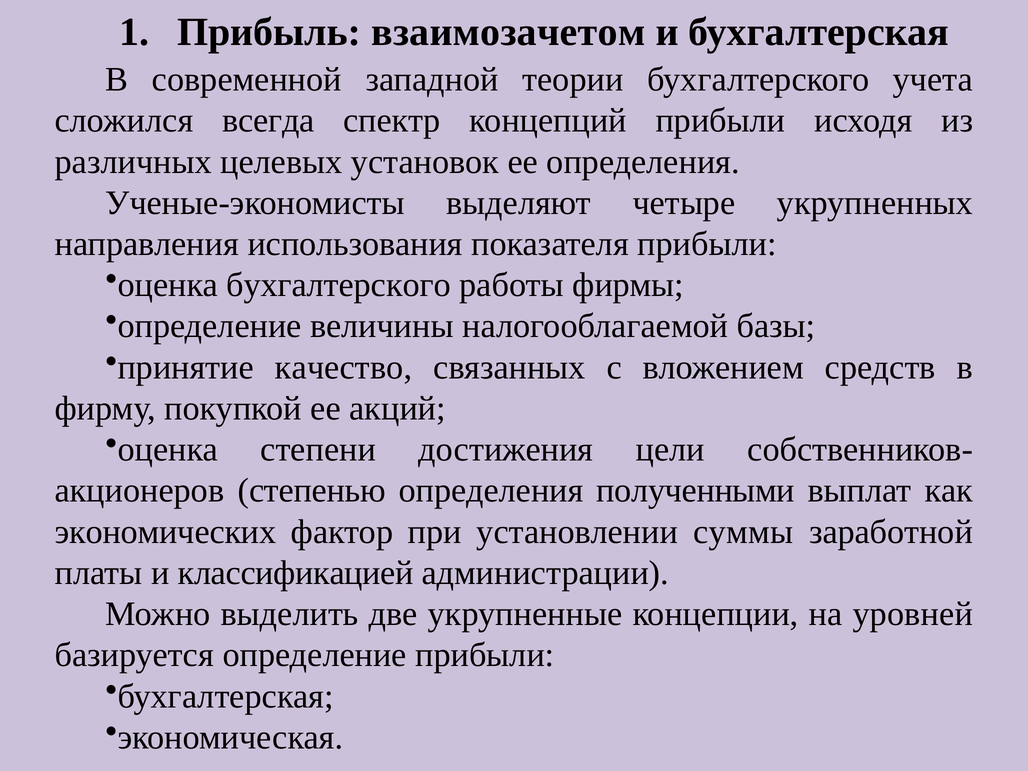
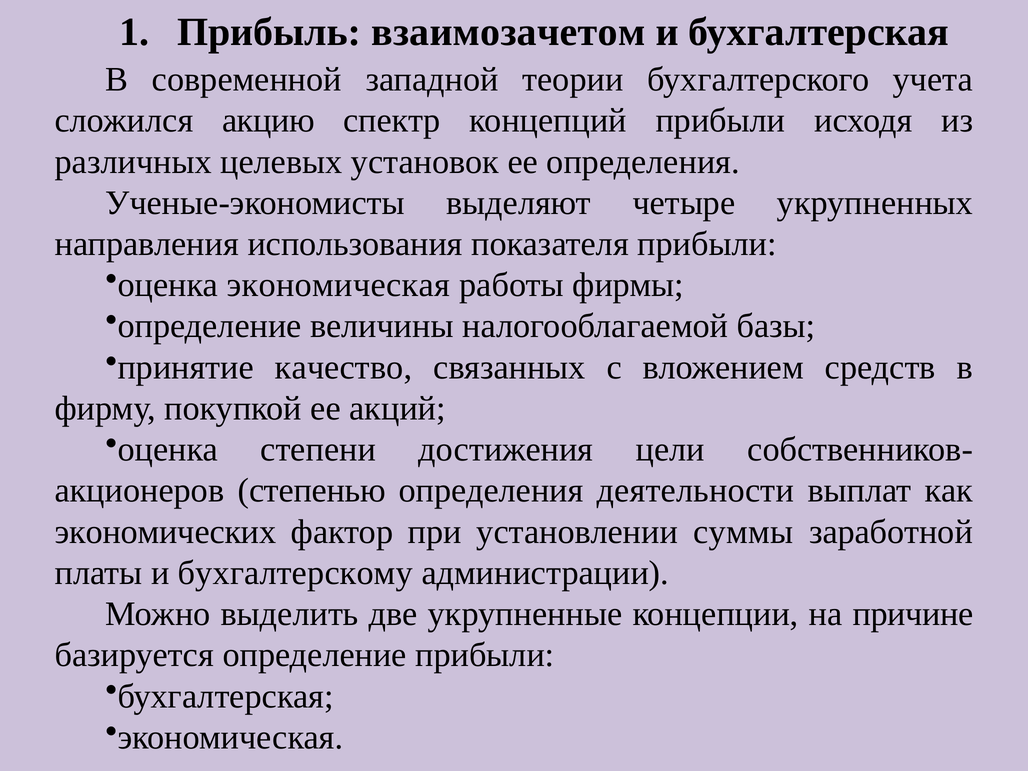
всегда: всегда -> акцию
оценка бухгалтерского: бухгалтерского -> экономическая
полученными: полученными -> деятельности
классификацией: классификацией -> бухгалтерскому
уровней: уровней -> причине
